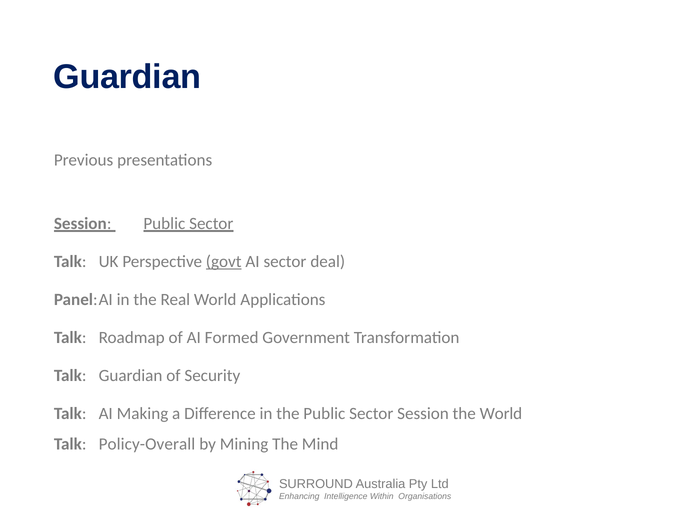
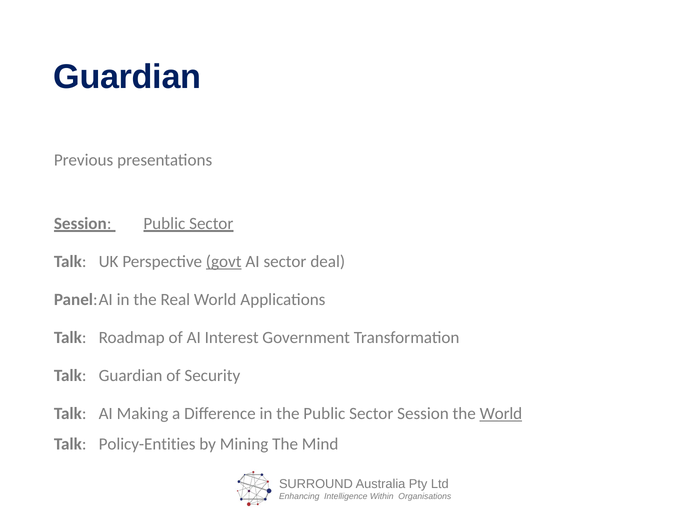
Formed: Formed -> Interest
World at (501, 413) underline: none -> present
Policy-Overall: Policy-Overall -> Policy-Entities
